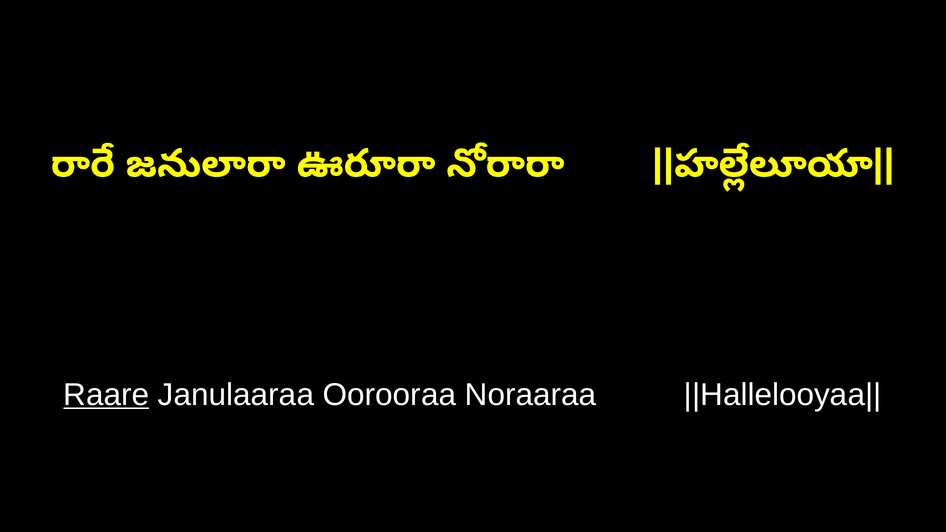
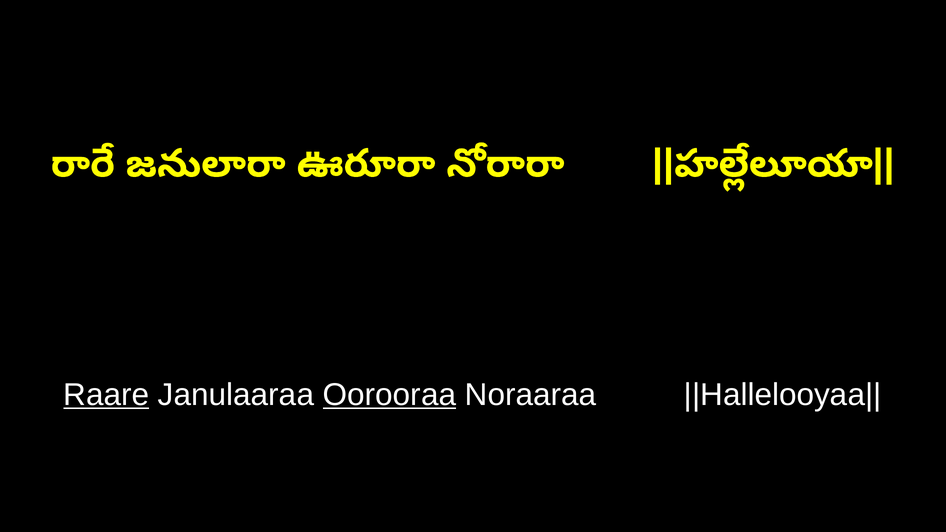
Oorooraa underline: none -> present
